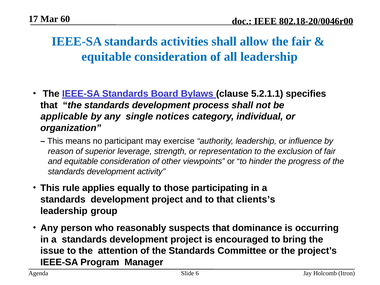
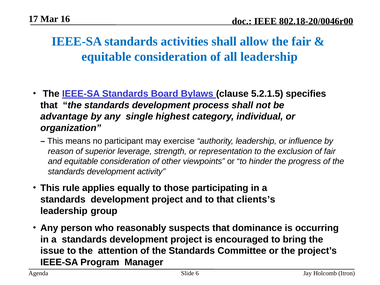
60: 60 -> 16
5.2.1.1: 5.2.1.1 -> 5.2.1.5
applicable: applicable -> advantage
notices: notices -> highest
